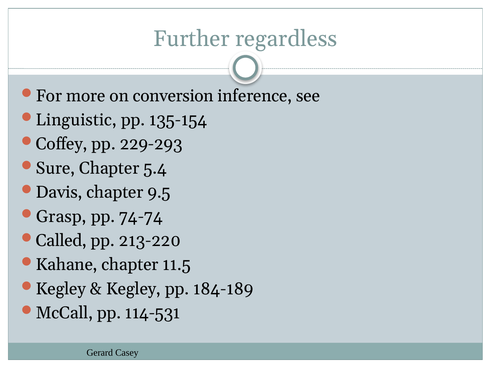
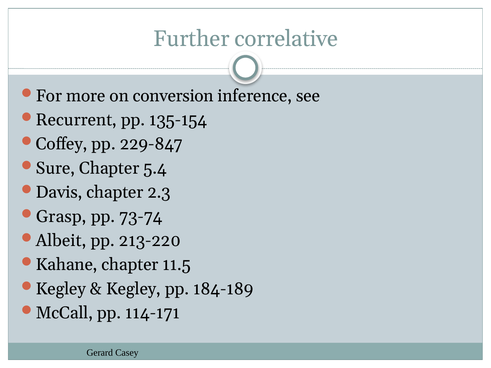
regardless: regardless -> correlative
Linguistic: Linguistic -> Recurrent
229-293: 229-293 -> 229-847
9.5: 9.5 -> 2.3
74-74: 74-74 -> 73-74
Called: Called -> Albeit
114-531: 114-531 -> 114-171
